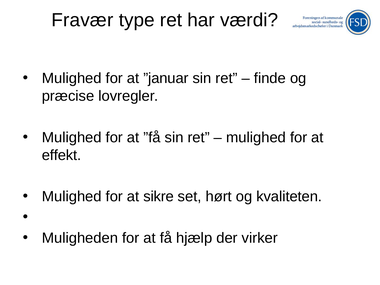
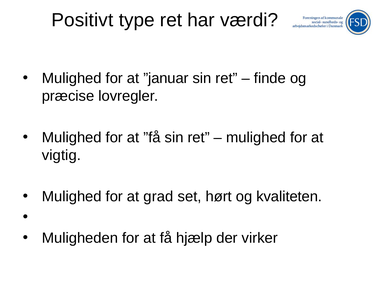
Fravær: Fravær -> Positivt
effekt: effekt -> vigtig
sikre: sikre -> grad
